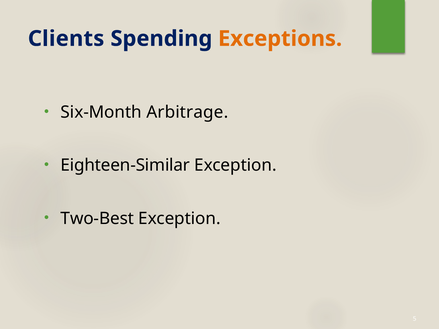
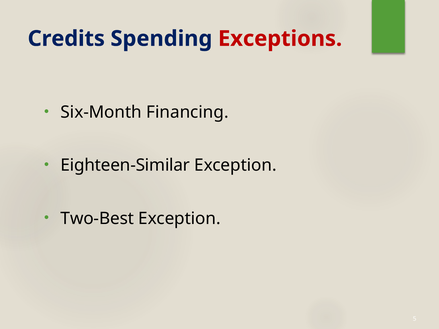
Clients: Clients -> Credits
Exceptions colour: orange -> red
Arbitrage: Arbitrage -> Financing
